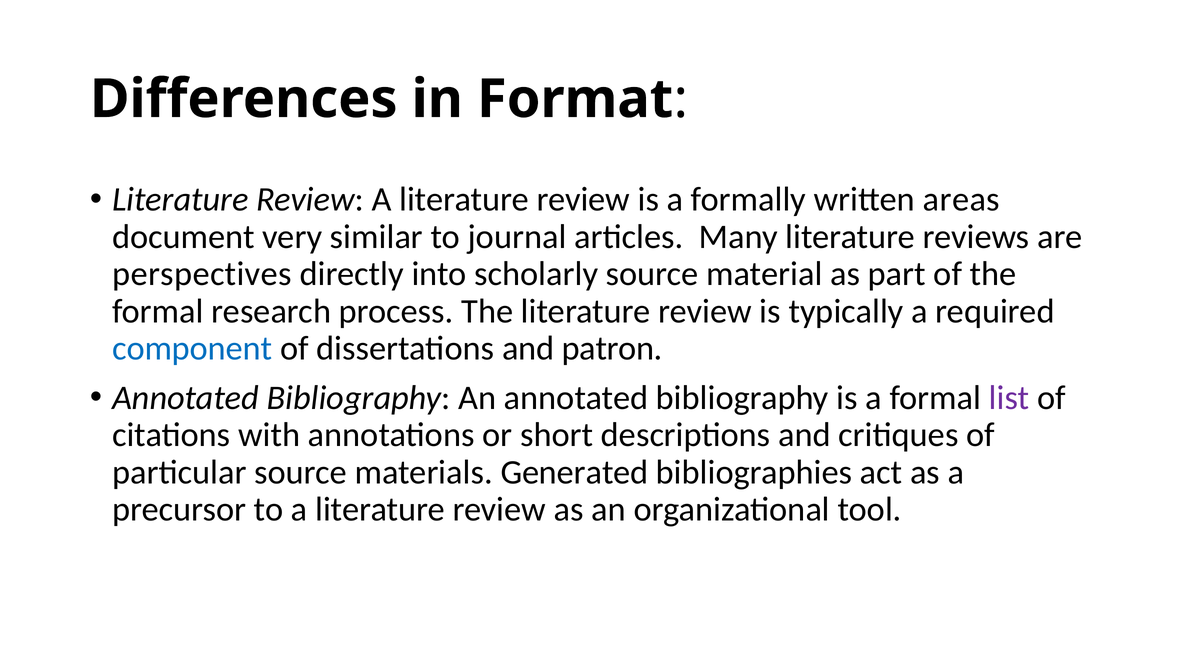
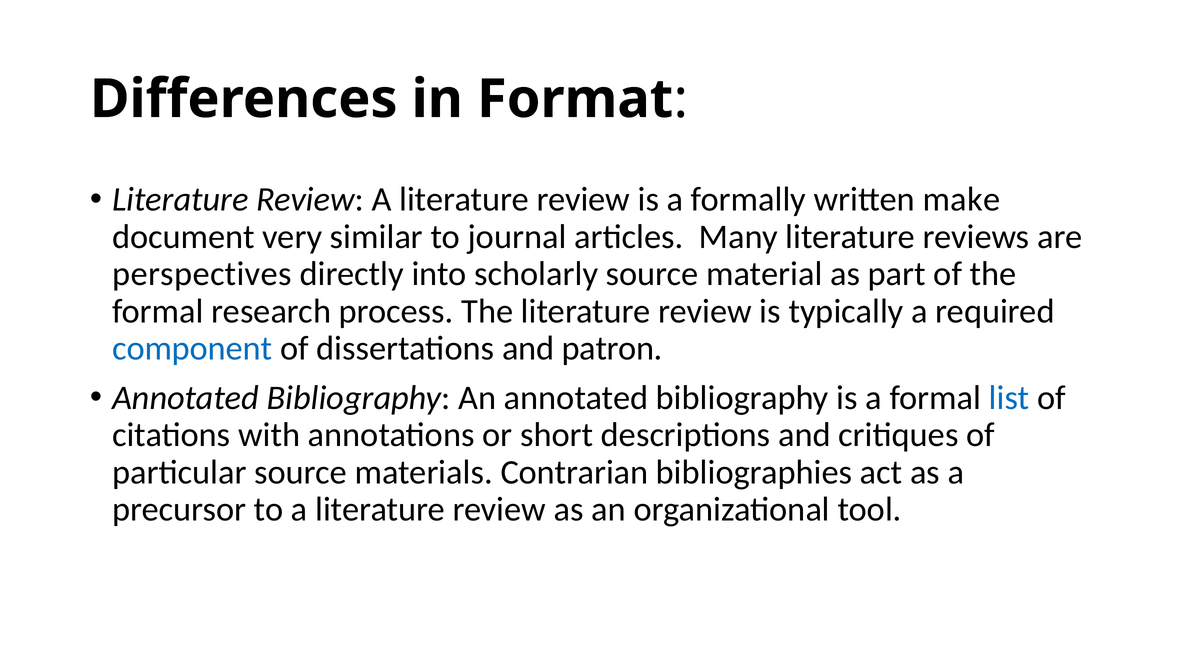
areas: areas -> make
list colour: purple -> blue
Generated: Generated -> Contrarian
